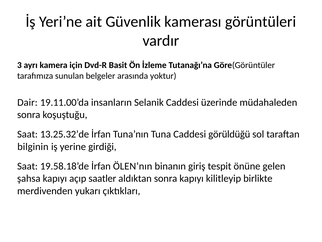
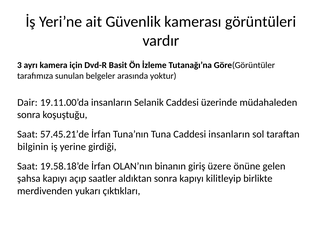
13.25.32’de: 13.25.32’de -> 57.45.21’de
Caddesi görüldüğü: görüldüğü -> insanların
ÖLEN’nın: ÖLEN’nın -> OLAN’nın
tespit: tespit -> üzere
